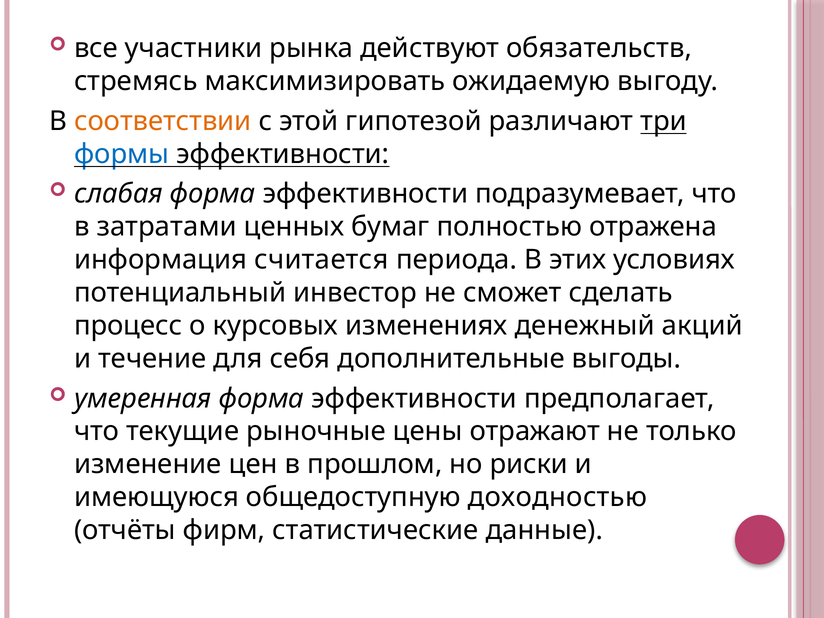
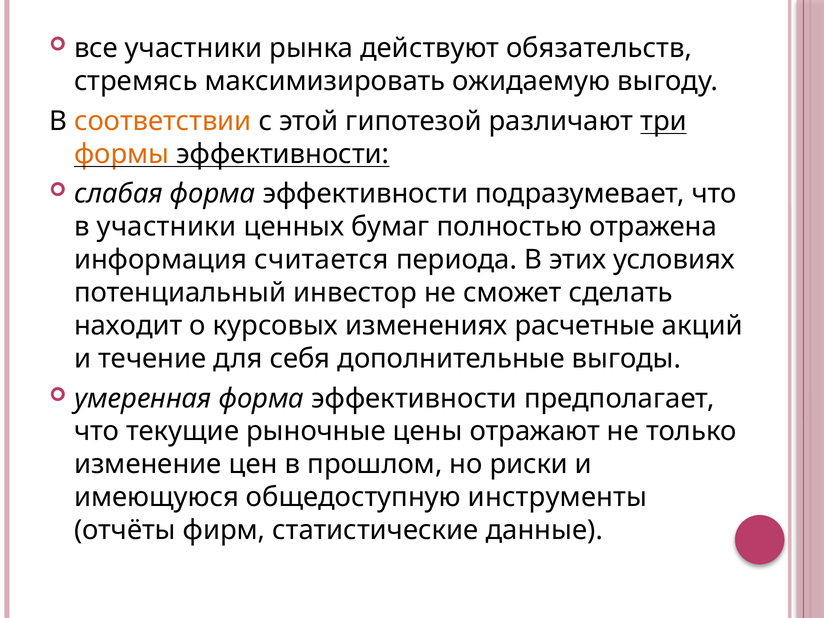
формы colour: blue -> orange
в затратами: затратами -> участники
процесс: процесс -> находит
денежный: денежный -> расчетные
доходностью: доходностью -> инструменты
